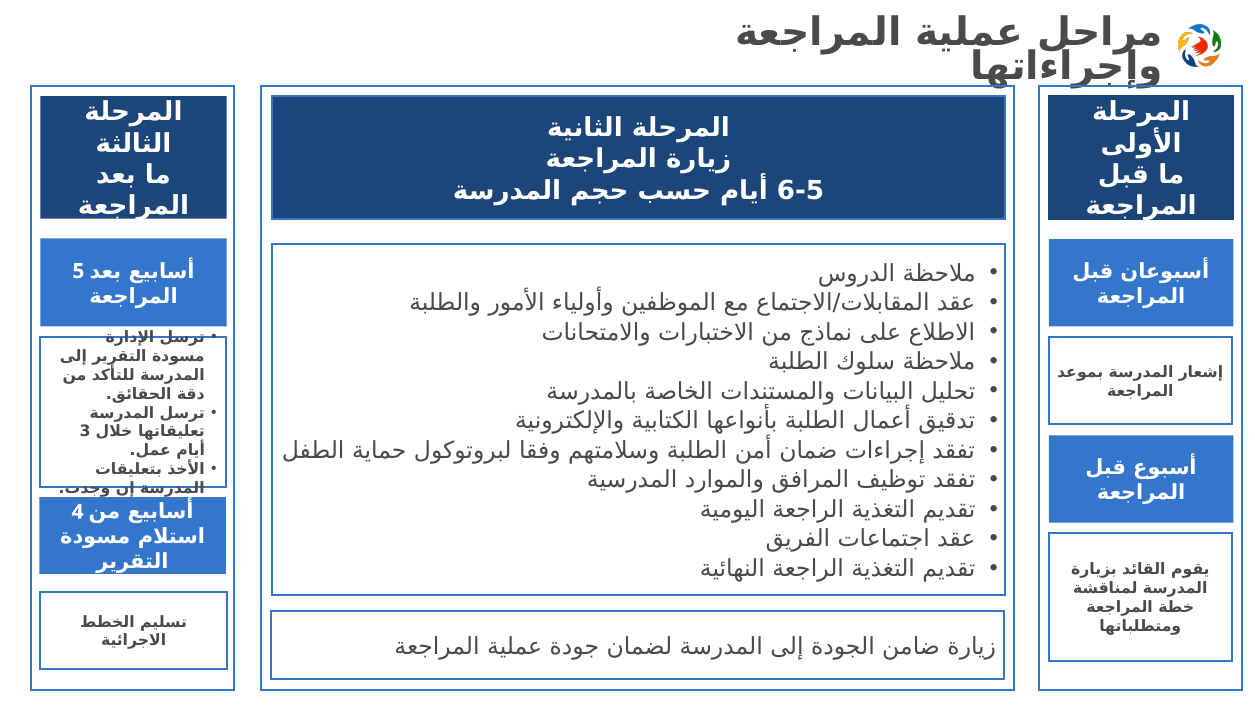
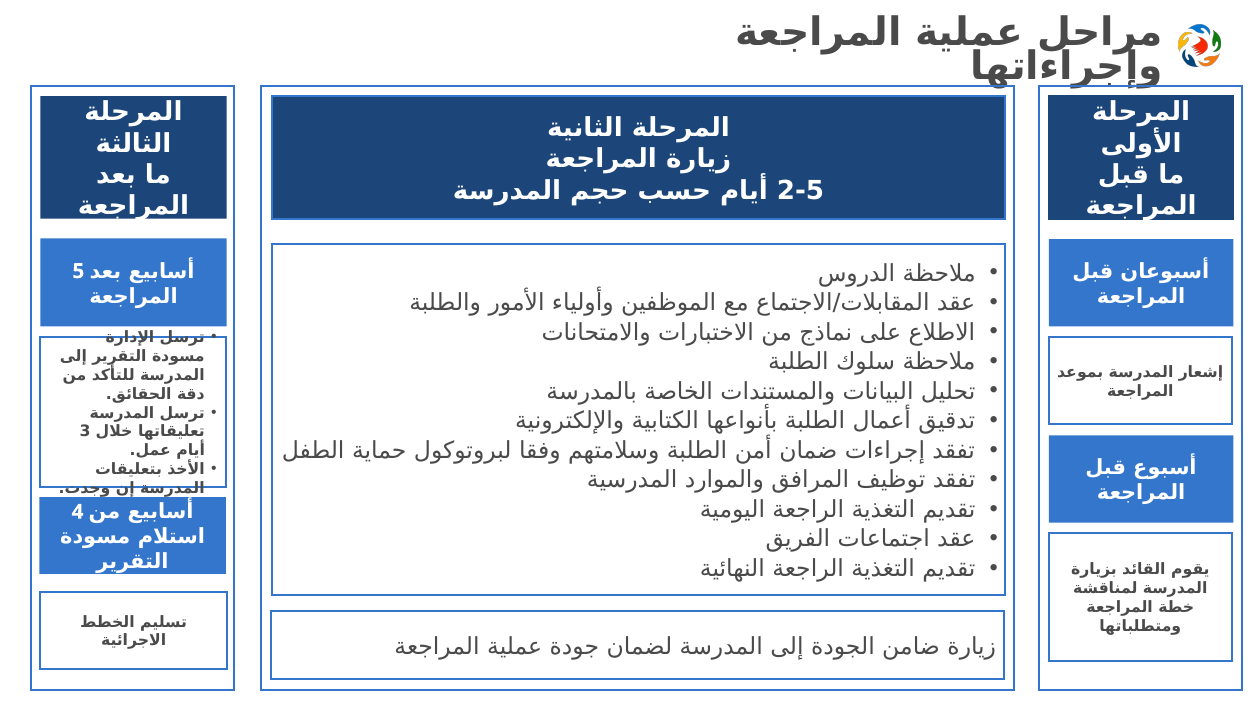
6-5: 6-5 -> 2-5
